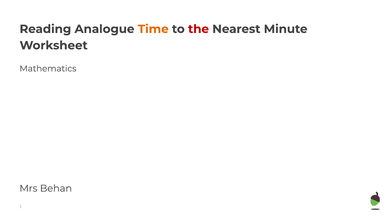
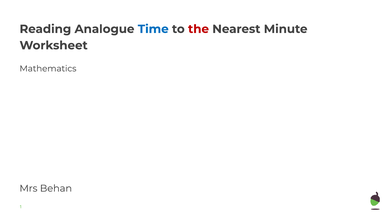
Time colour: orange -> blue
